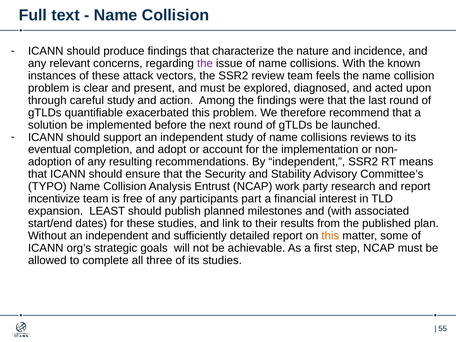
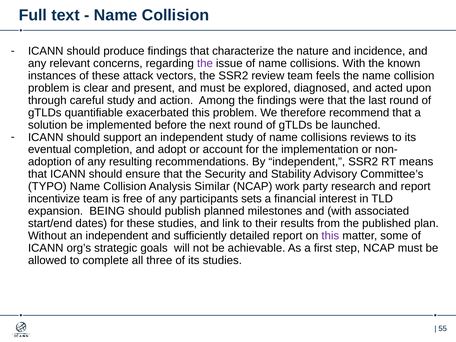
Entrust: Entrust -> Similar
part: part -> sets
LEAST: LEAST -> BEING
this at (330, 236) colour: orange -> purple
